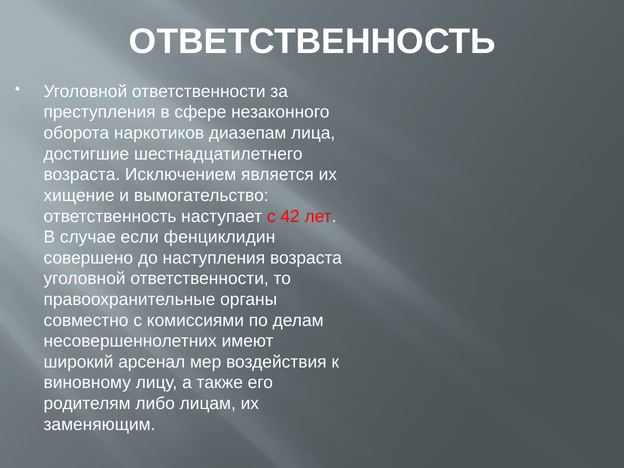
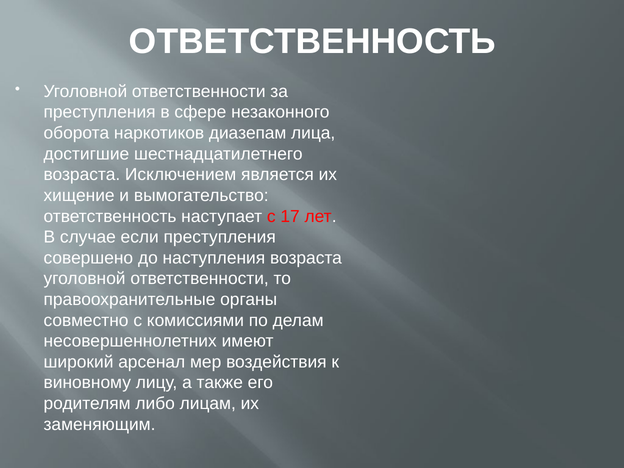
42: 42 -> 17
если фенциклидин: фенциклидин -> преступления
